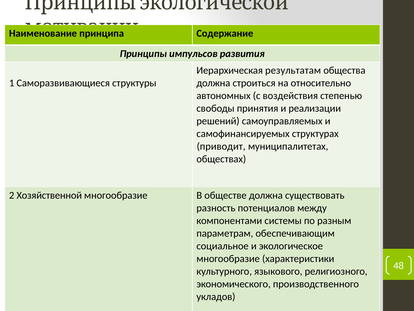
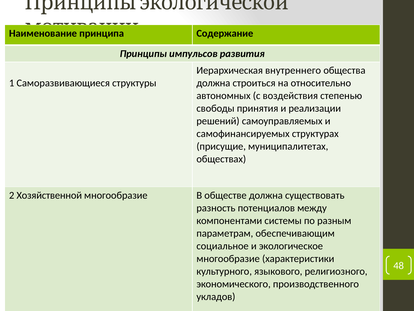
результатам: результатам -> внутреннего
приводит: приводит -> присущие
